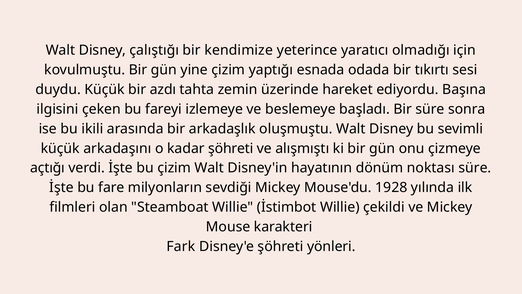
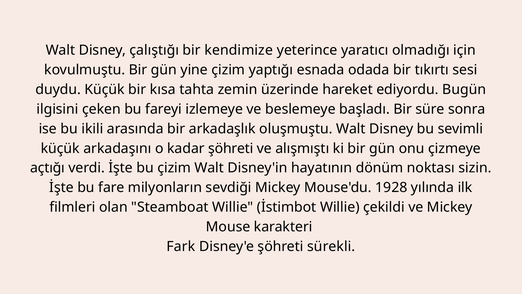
azdı: azdı -> kısa
Başına: Başına -> Bugün
noktası süre: süre -> sizin
yönleri: yönleri -> sürekli
